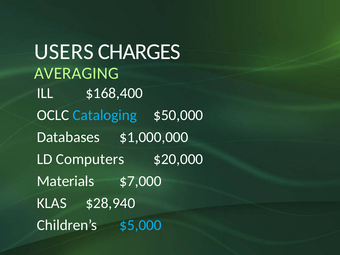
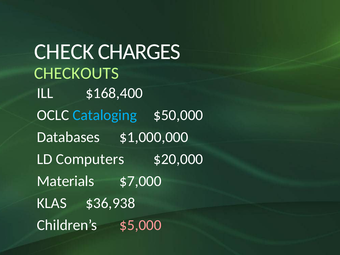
USERS: USERS -> CHECK
AVERAGING: AVERAGING -> CHECKOUTS
$28,940: $28,940 -> $36,938
$5,000 colour: light blue -> pink
